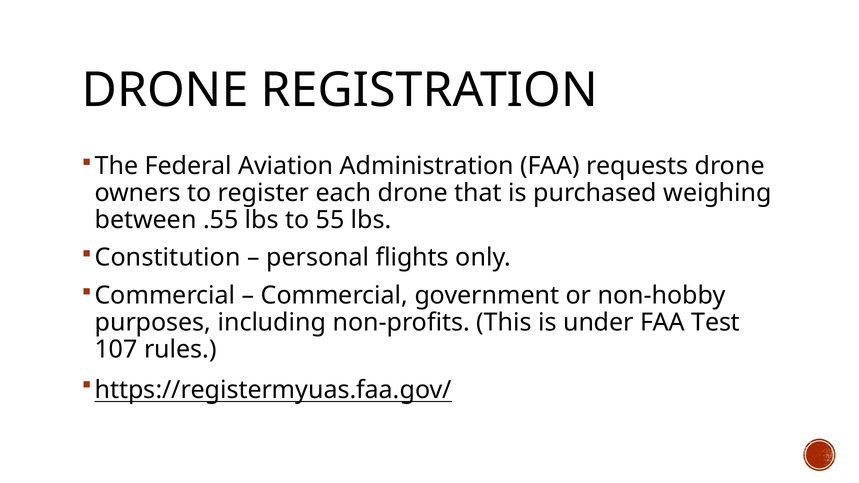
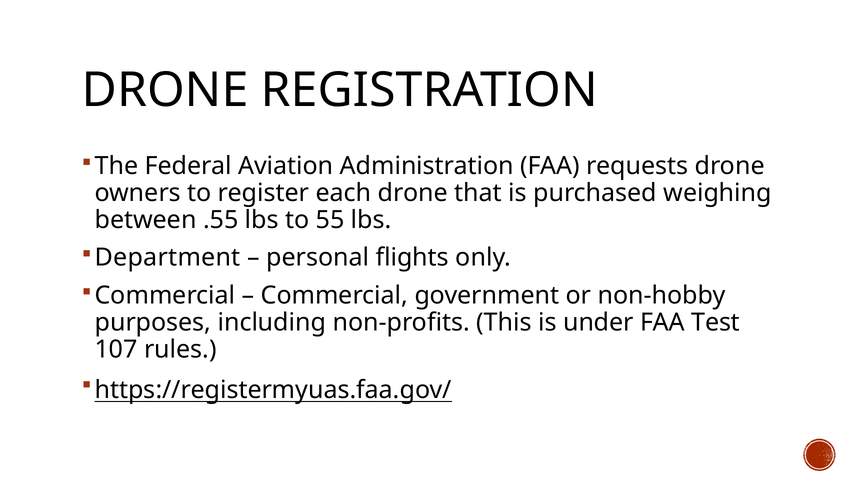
Constitution: Constitution -> Department
